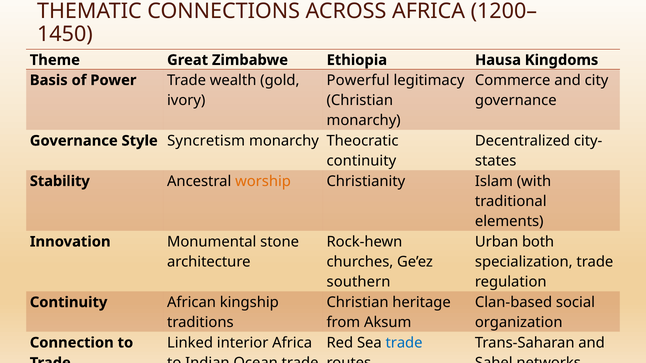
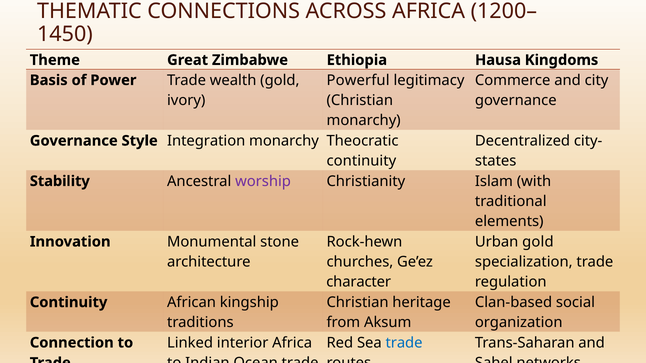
Syncretism: Syncretism -> Integration
worship colour: orange -> purple
Urban both: both -> gold
southern: southern -> character
